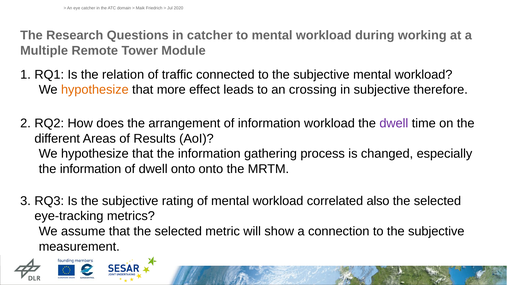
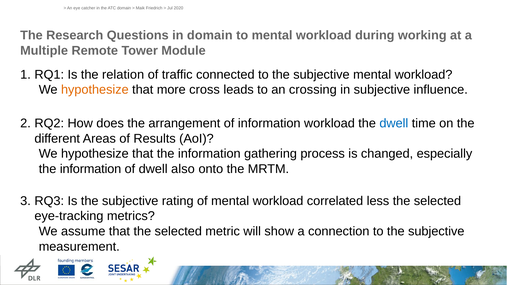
in catcher: catcher -> domain
effect: effect -> cross
therefore: therefore -> influence
dwell at (394, 123) colour: purple -> blue
dwell onto: onto -> also
also: also -> less
